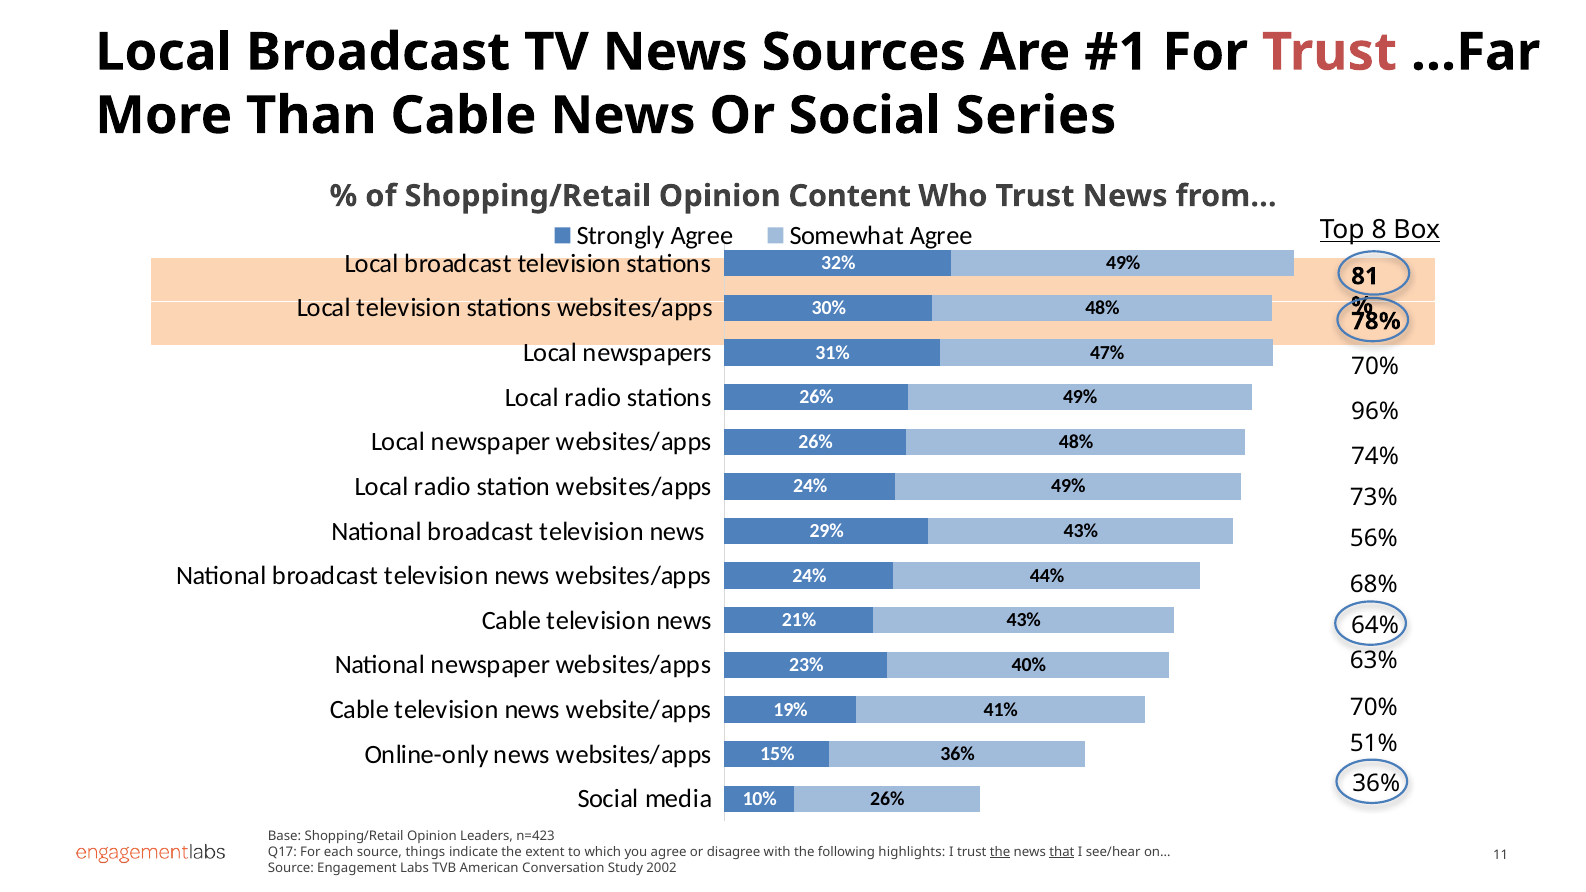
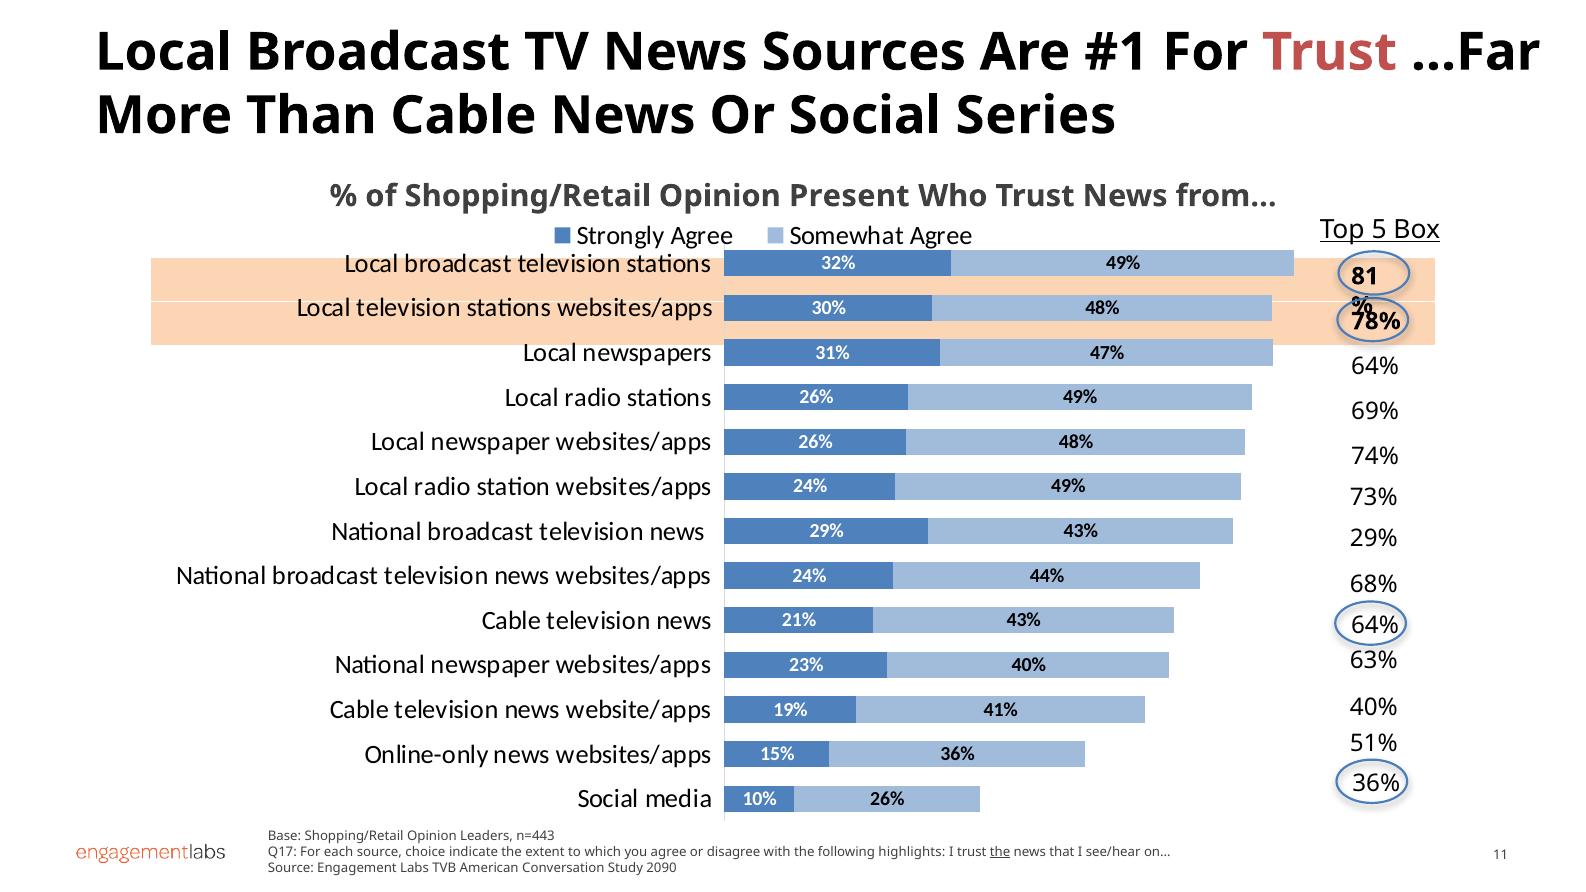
Content: Content -> Present
8: 8 -> 5
70% at (1375, 366): 70% -> 64%
96%: 96% -> 69%
56% at (1374, 538): 56% -> 29%
70% at (1374, 707): 70% -> 40%
n=423: n=423 -> n=443
things: things -> choice
that underline: present -> none
2002: 2002 -> 2090
